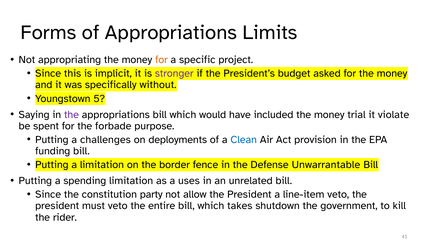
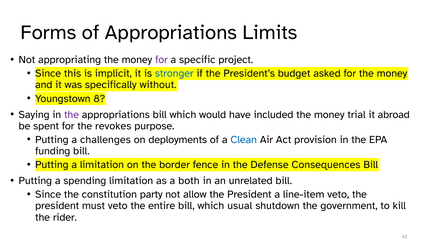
for at (161, 60) colour: orange -> purple
stronger colour: purple -> blue
5: 5 -> 8
violate: violate -> abroad
forbade: forbade -> revokes
Unwarrantable: Unwarrantable -> Consequences
uses: uses -> both
takes: takes -> usual
